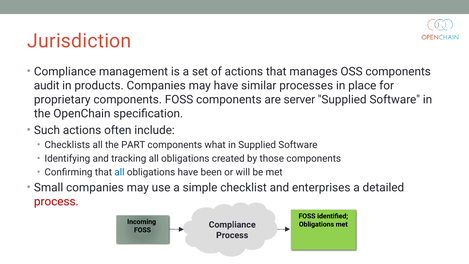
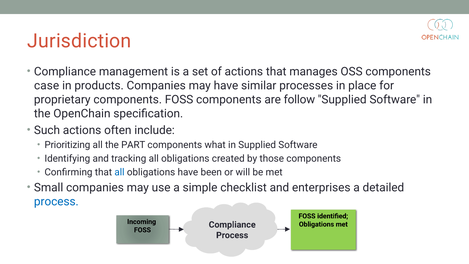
audit: audit -> case
server: server -> follow
Checklists: Checklists -> Prioritizing
process at (56, 202) colour: red -> blue
